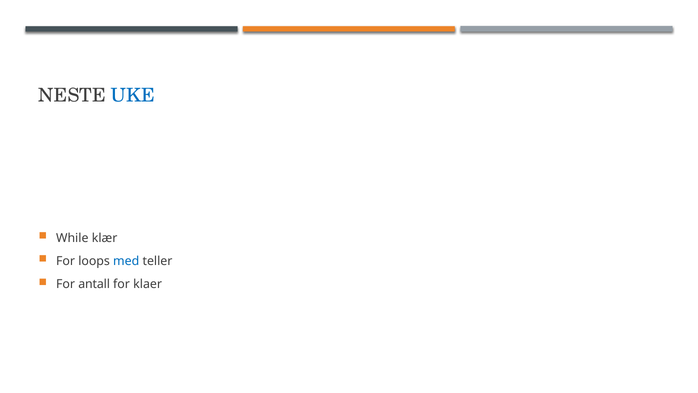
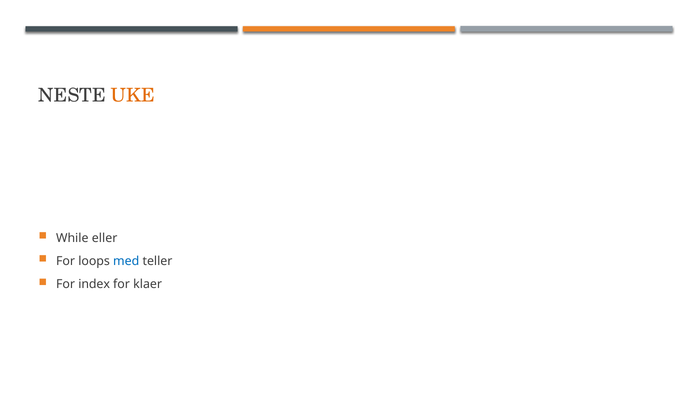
UKE colour: blue -> orange
klær: klær -> eller
antall: antall -> index
